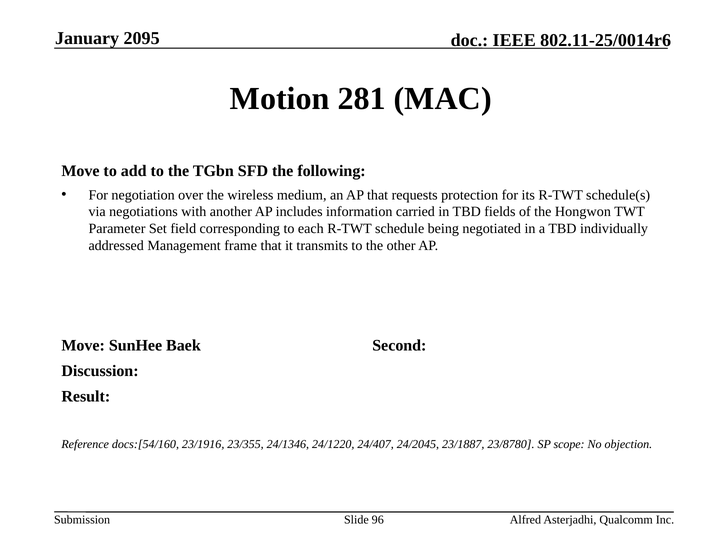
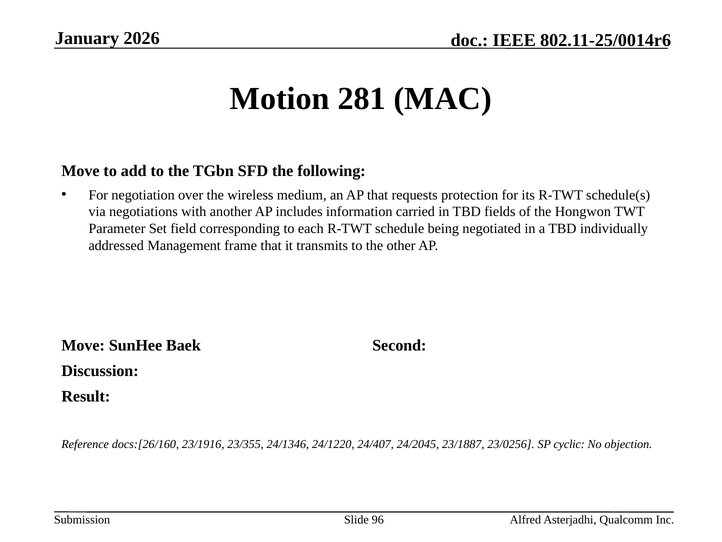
2095: 2095 -> 2026
docs:[54/160: docs:[54/160 -> docs:[26/160
23/8780: 23/8780 -> 23/0256
scope: scope -> cyclic
